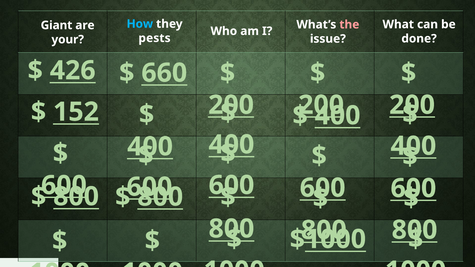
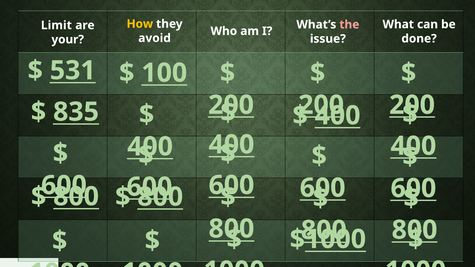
How colour: light blue -> yellow
Giant: Giant -> Limit
pests: pests -> avoid
426: 426 -> 531
660: 660 -> 100
152: 152 -> 835
